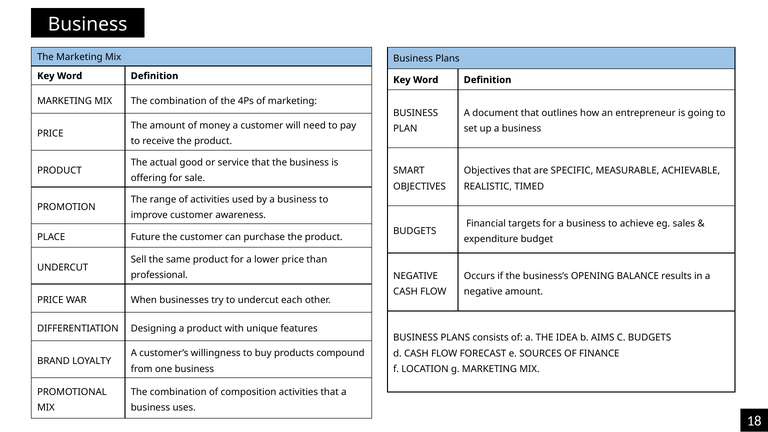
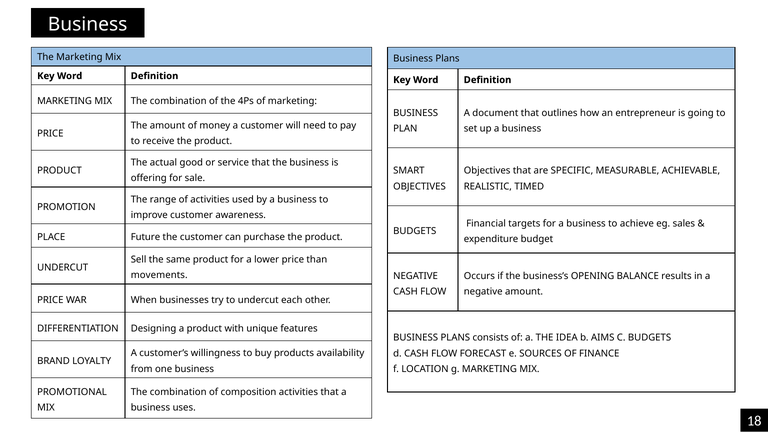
professional: professional -> movements
compound: compound -> availability
